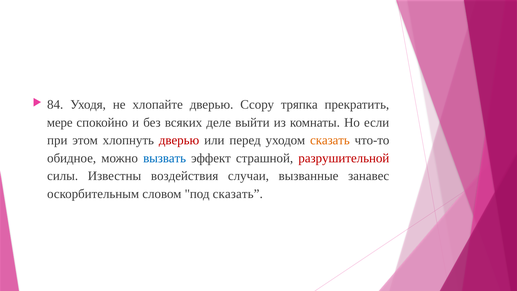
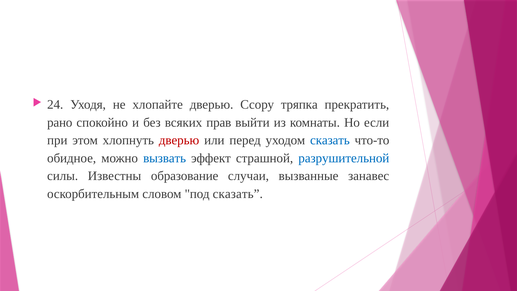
84: 84 -> 24
мере: мере -> рано
деле: деле -> прав
сказать at (330, 140) colour: orange -> blue
разрушительной colour: red -> blue
воздействия: воздействия -> образование
